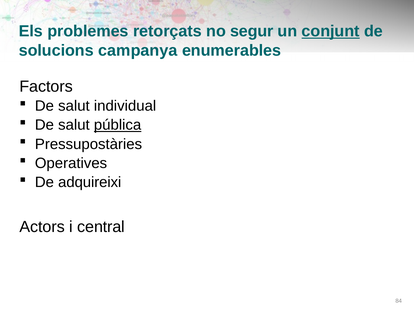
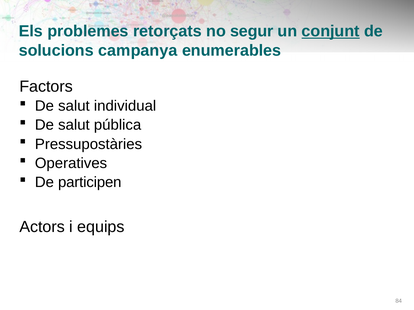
pública underline: present -> none
adquireixi: adquireixi -> participen
central: central -> equips
